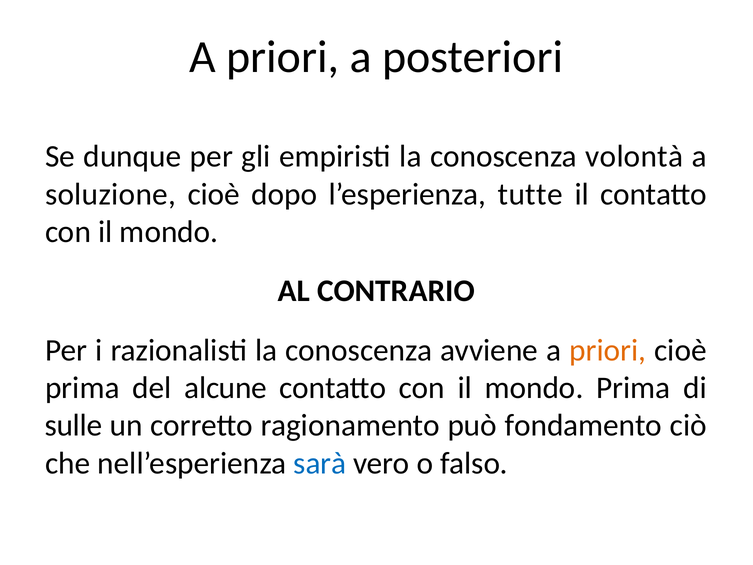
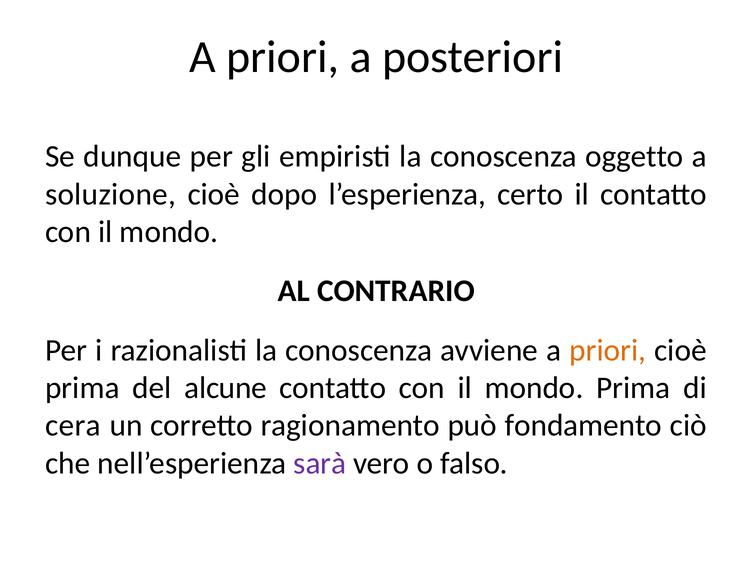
volontà: volontà -> oggetto
tutte: tutte -> certo
sulle: sulle -> cera
sarà colour: blue -> purple
